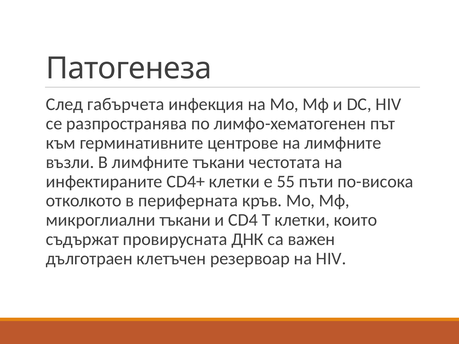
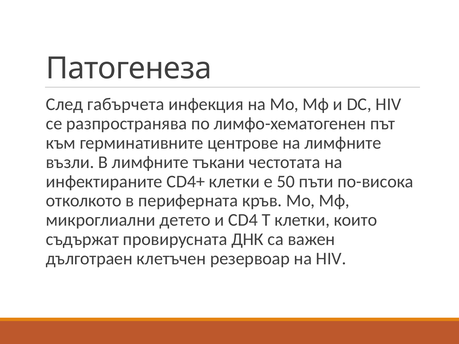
55: 55 -> 50
микроглиални тъкани: тъкани -> детето
